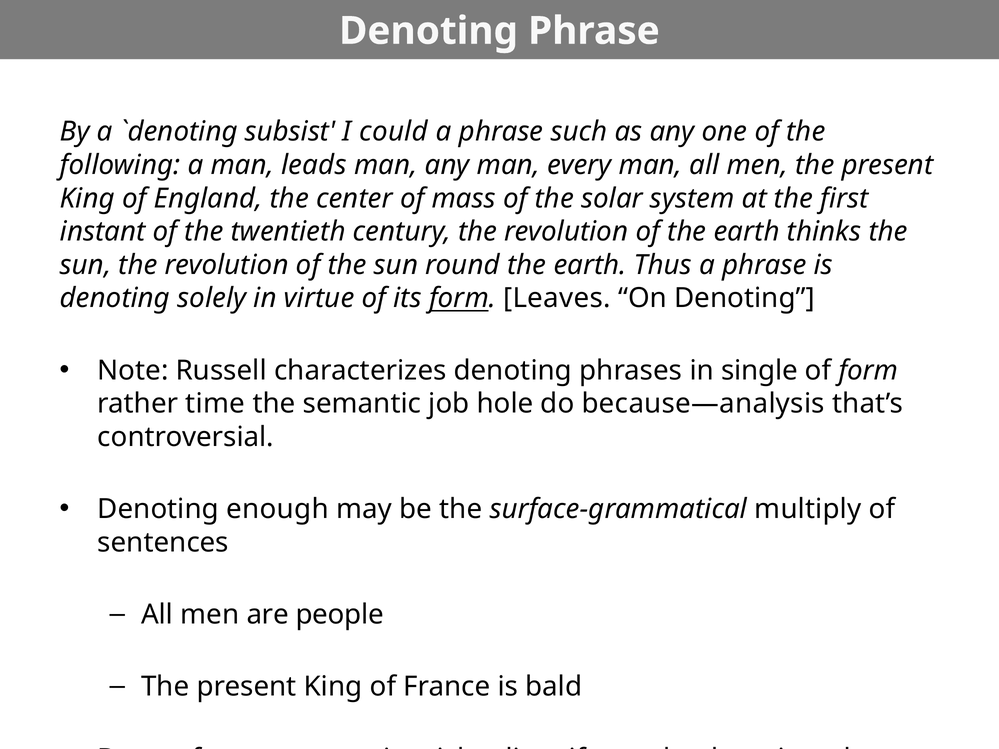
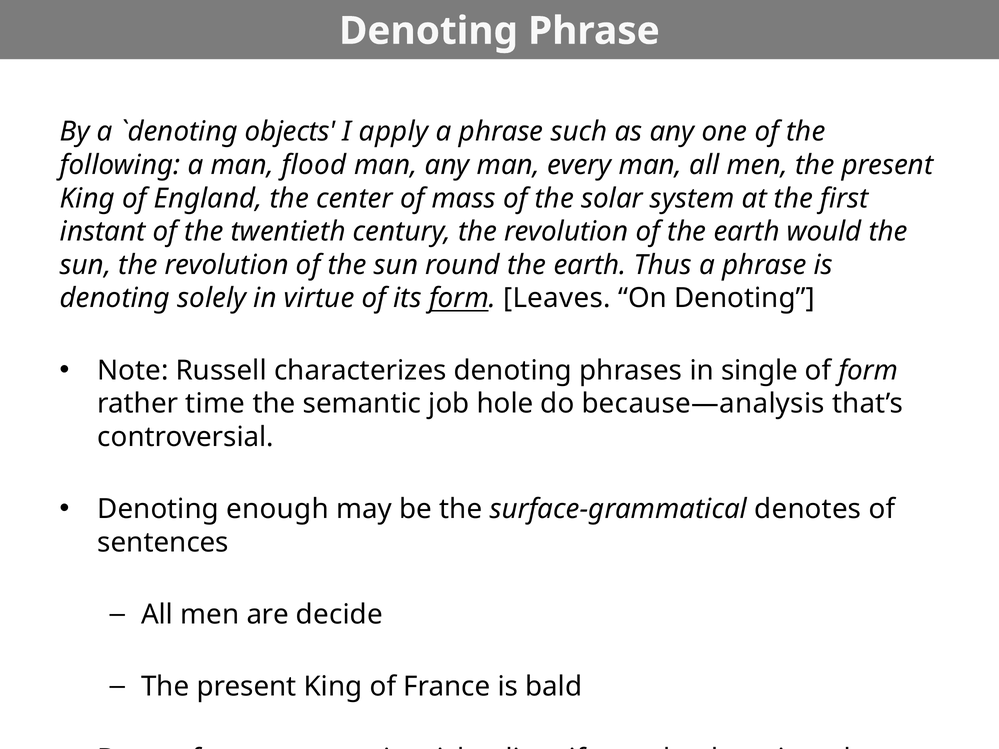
subsist at (290, 132): subsist -> objects
could: could -> apply
leads: leads -> flood
thinks: thinks -> would
multiply: multiply -> denotes
people: people -> decide
